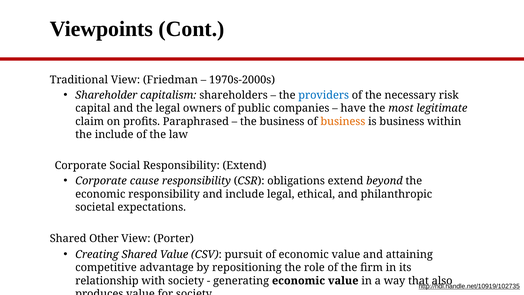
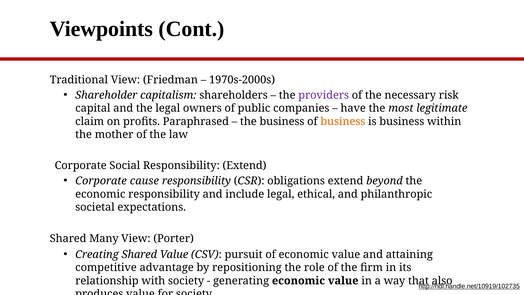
providers colour: blue -> purple
the include: include -> mother
Other: Other -> Many
